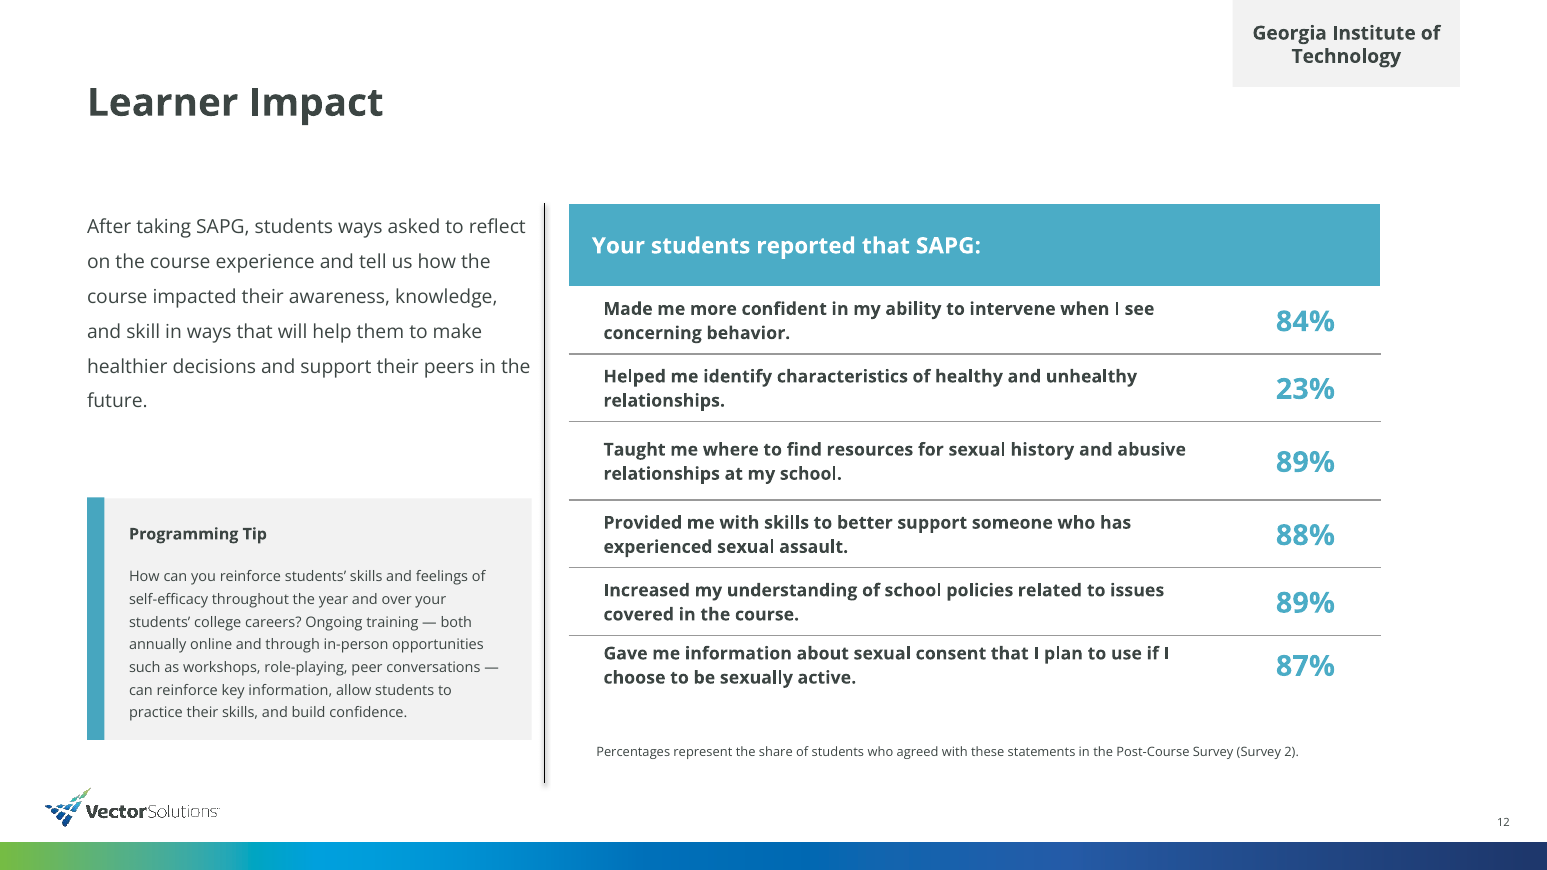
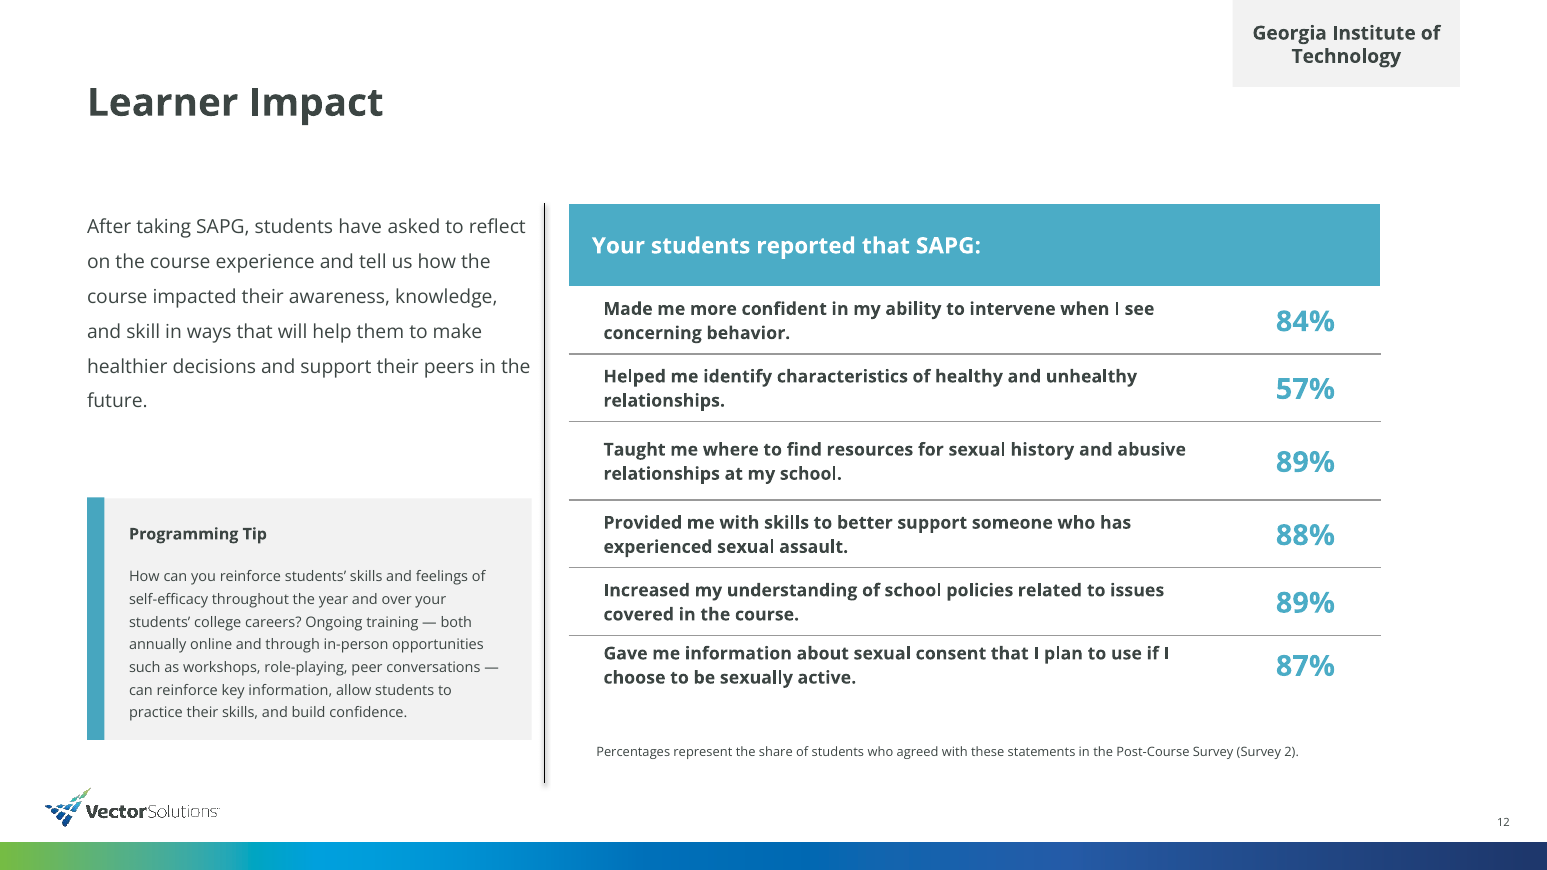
students ways: ways -> have
23%: 23% -> 57%
